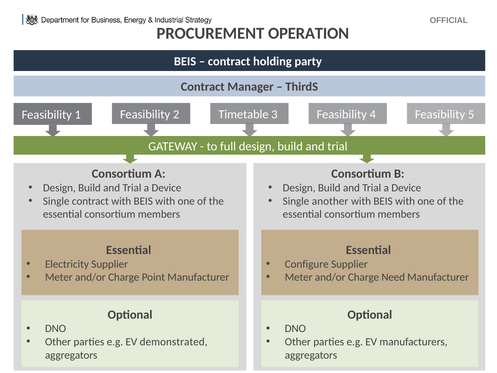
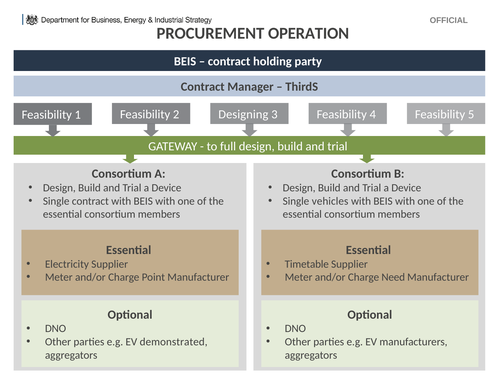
Timetable: Timetable -> Designing
another: another -> vehicles
Configure: Configure -> Timetable
